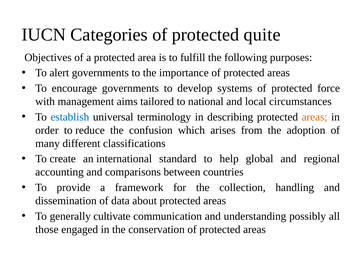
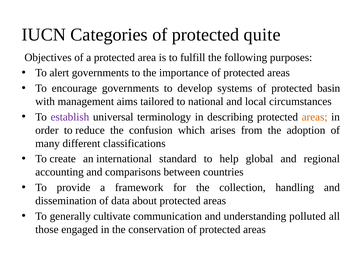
force: force -> basin
establish colour: blue -> purple
possibly: possibly -> polluted
